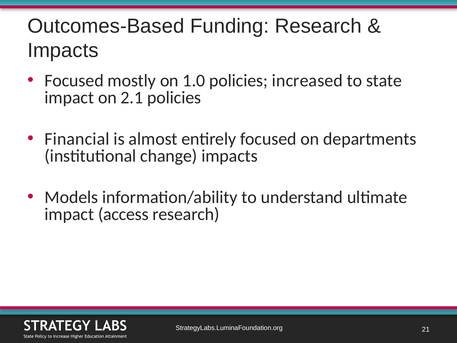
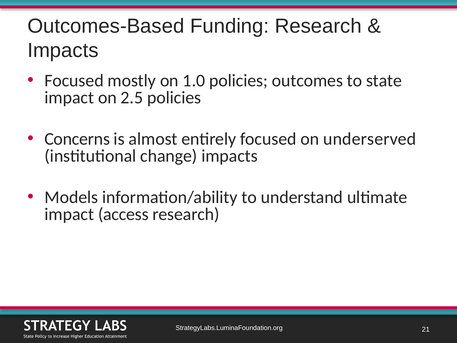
increased: increased -> outcomes
2.1: 2.1 -> 2.5
Financial: Financial -> Concerns
departments: departments -> underserved
